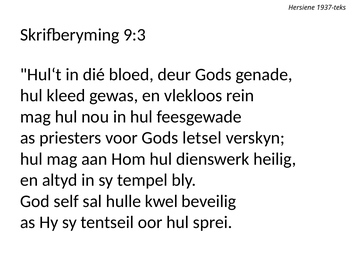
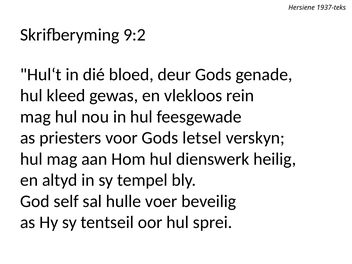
9:3: 9:3 -> 9:2
kwel: kwel -> voer
